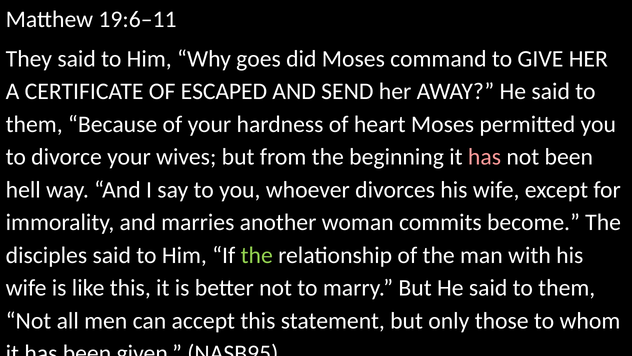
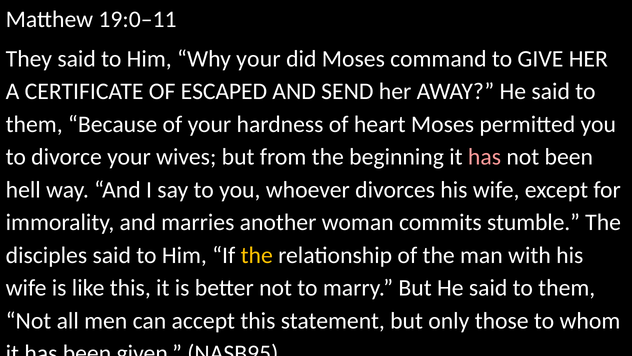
19:6–11: 19:6–11 -> 19:0–11
Why goes: goes -> your
become: become -> stumble
the at (257, 255) colour: light green -> yellow
